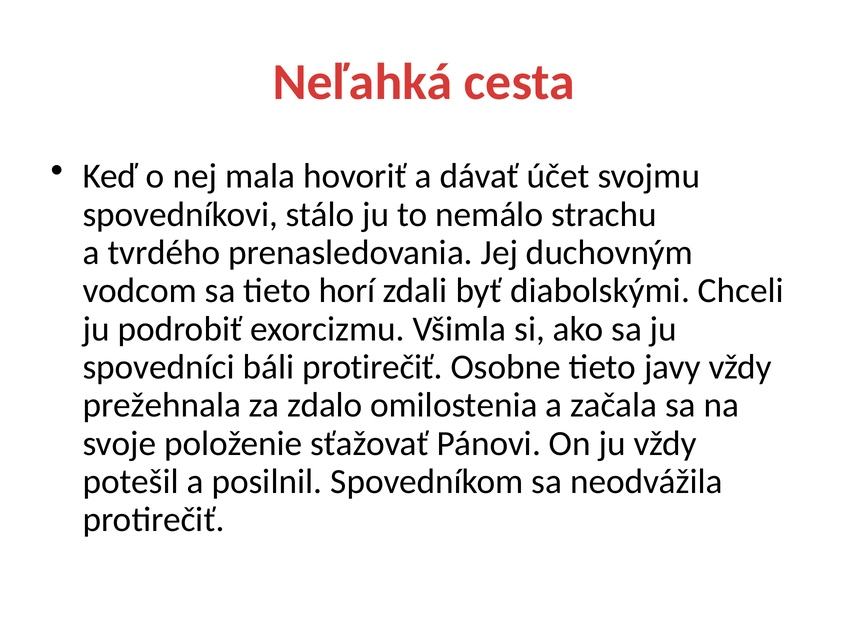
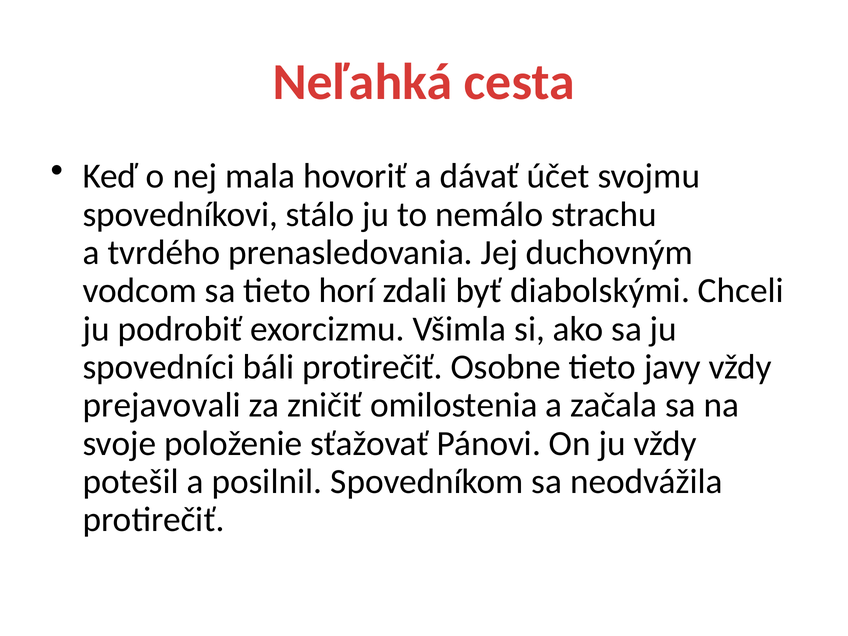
prežehnala: prežehnala -> prejavovali
zdalo: zdalo -> zničiť
